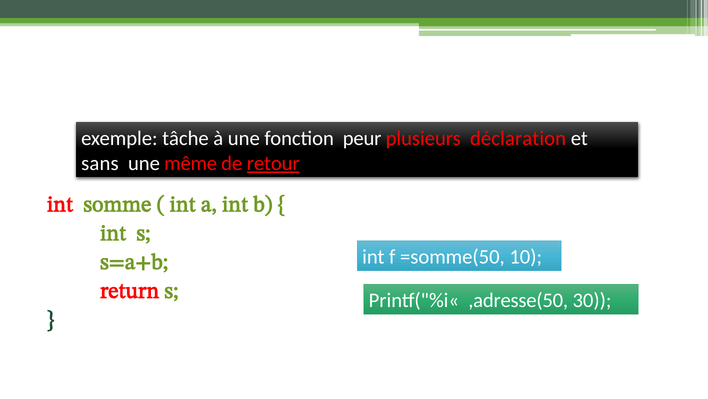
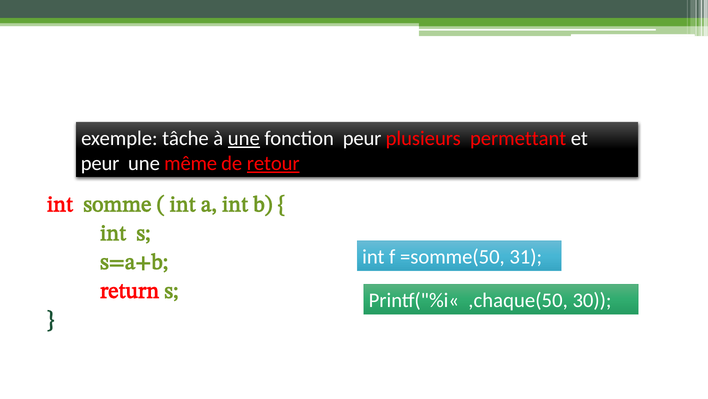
une at (244, 138) underline: none -> present
déclaration: déclaration -> permettant
sans at (100, 163): sans -> peur
10: 10 -> 31
,adresse(50: ,adresse(50 -> ,chaque(50
